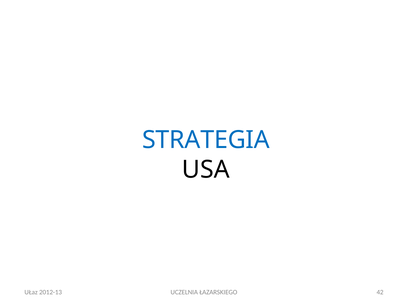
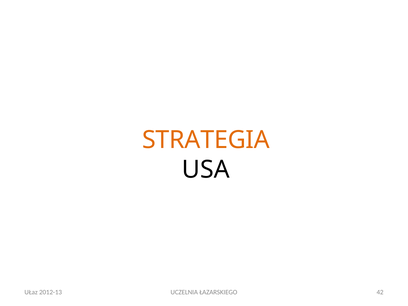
STRATEGIA colour: blue -> orange
